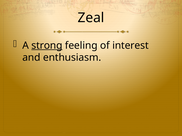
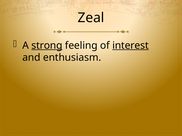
interest underline: none -> present
